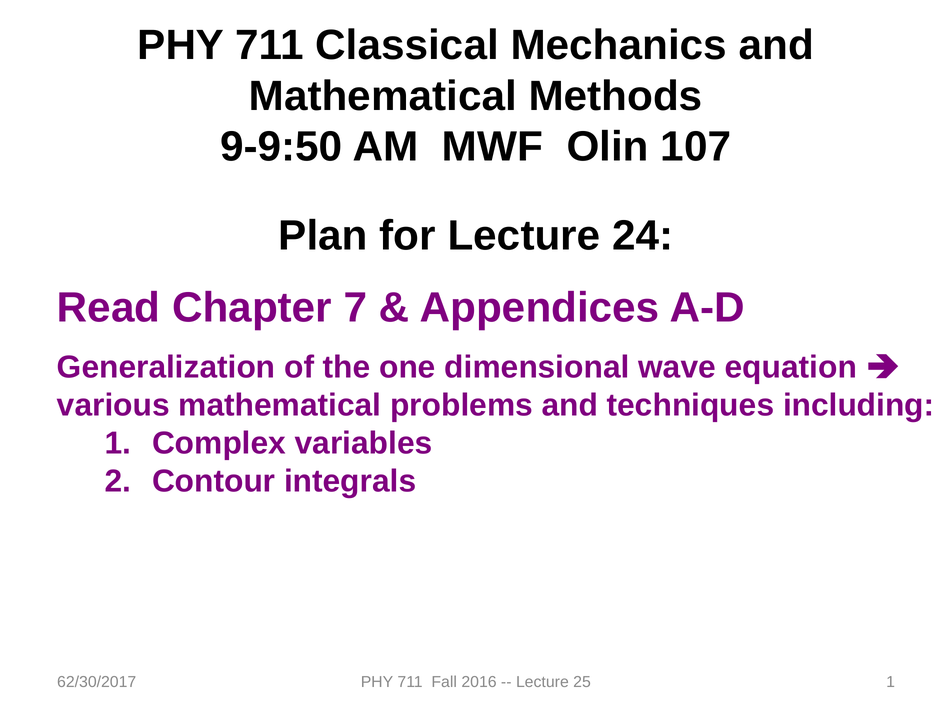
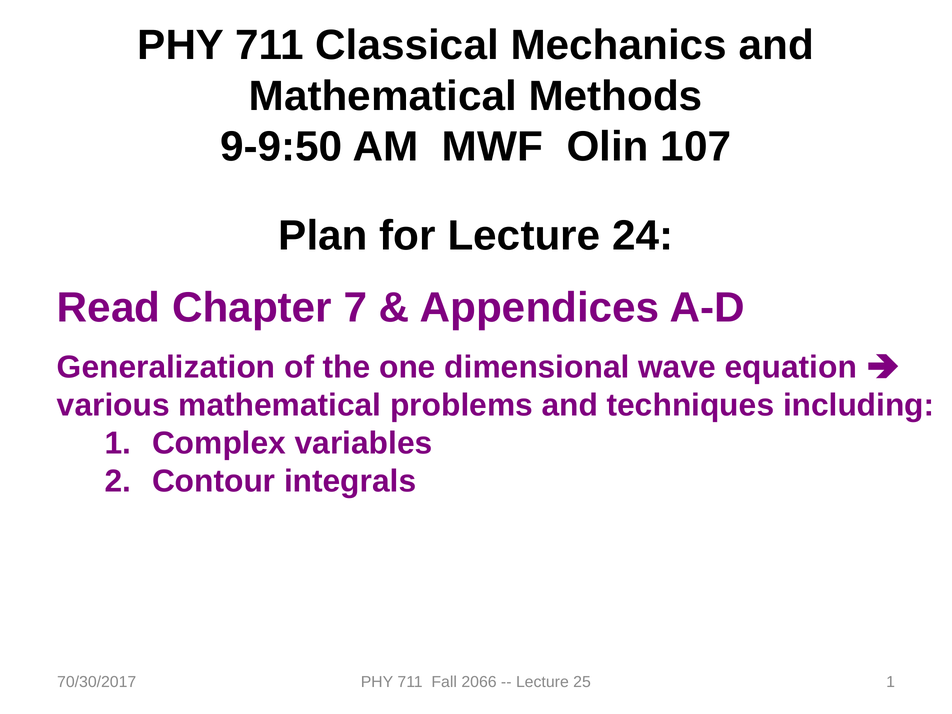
62/30/2017: 62/30/2017 -> 70/30/2017
2016: 2016 -> 2066
